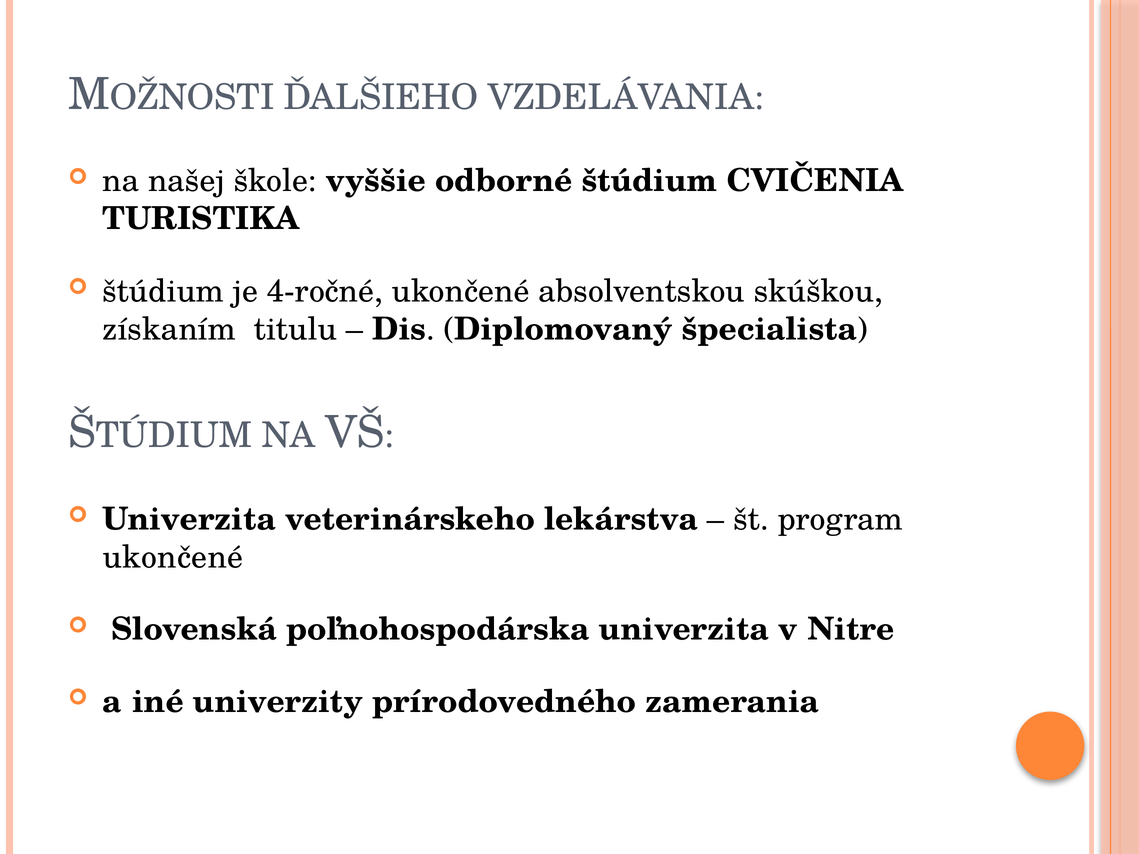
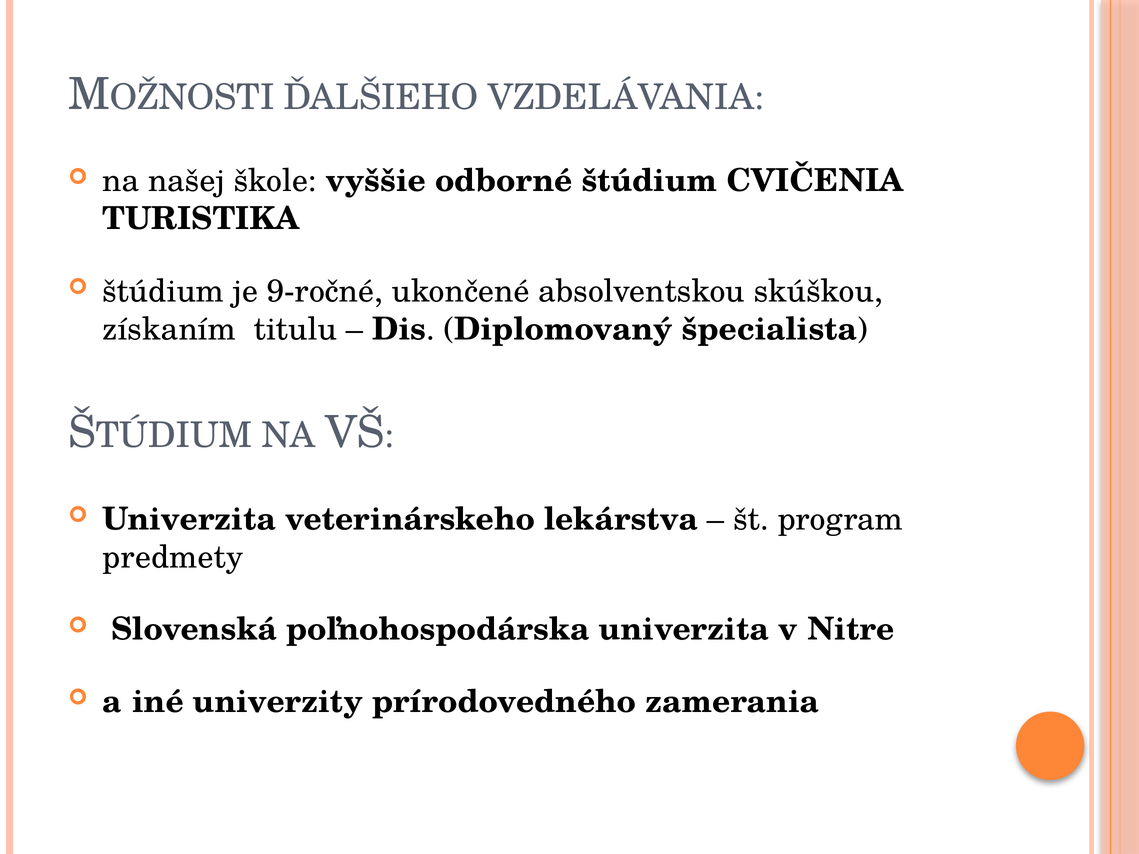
4-ročné: 4-ročné -> 9-ročné
ukončené at (173, 557): ukončené -> predmety
